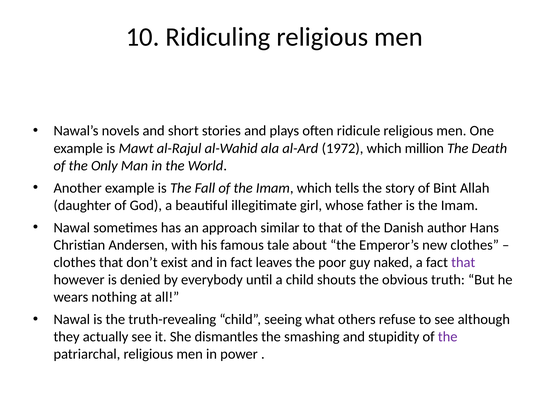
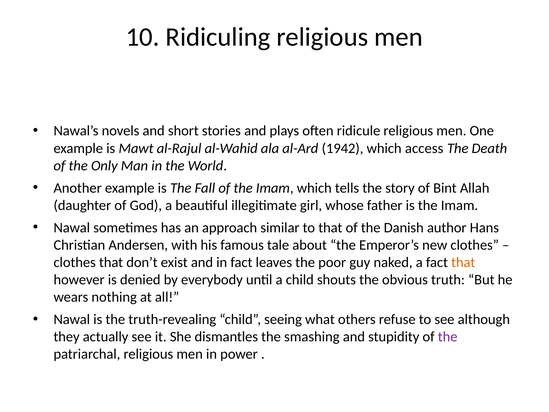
1972: 1972 -> 1942
million: million -> access
that at (463, 262) colour: purple -> orange
